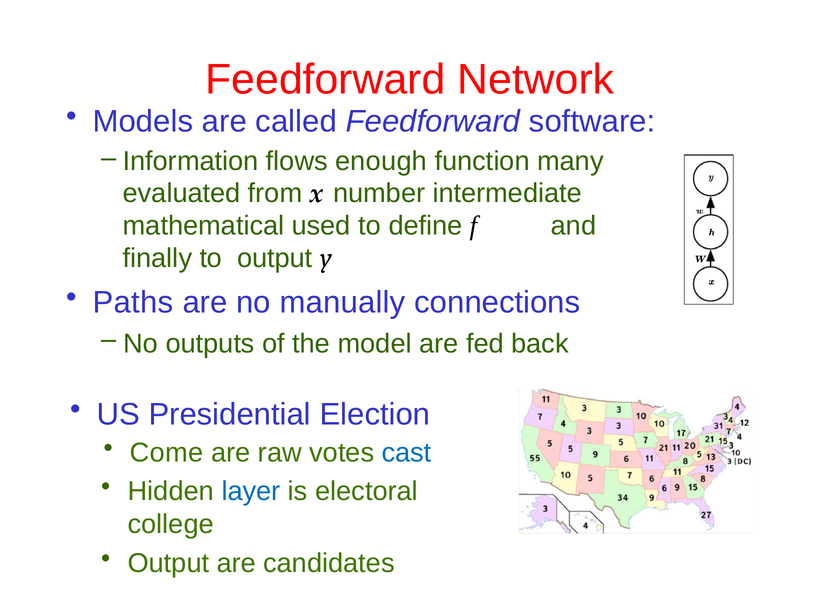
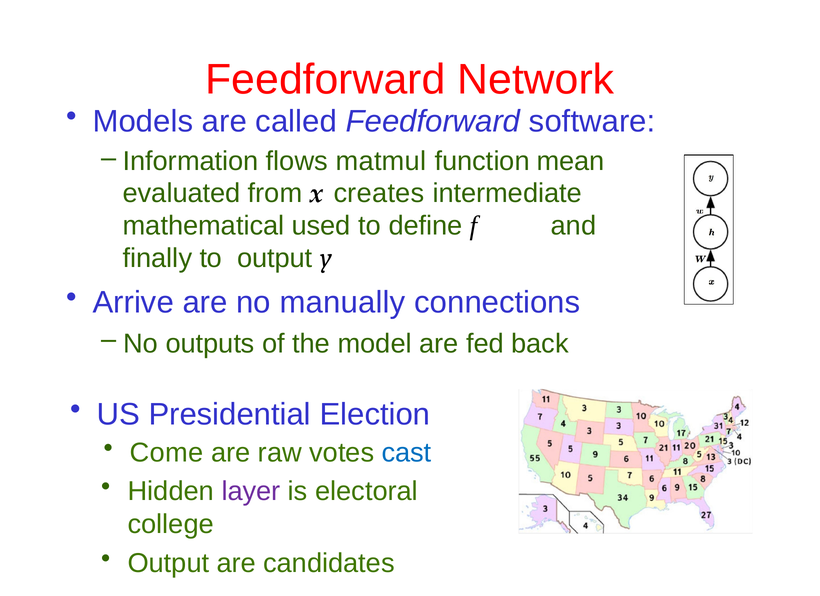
enough: enough -> matmul
many: many -> mean
number: number -> creates
Paths: Paths -> Arrive
layer colour: blue -> purple
